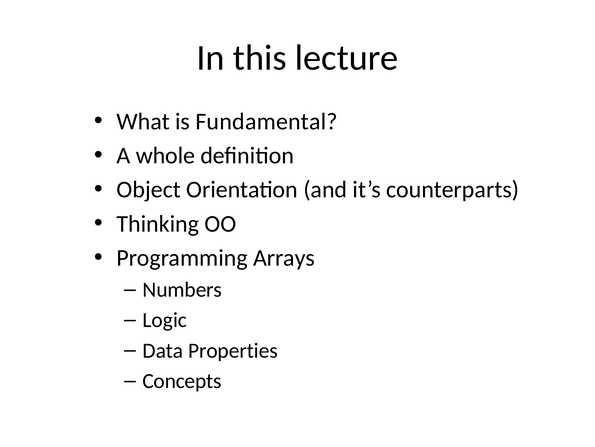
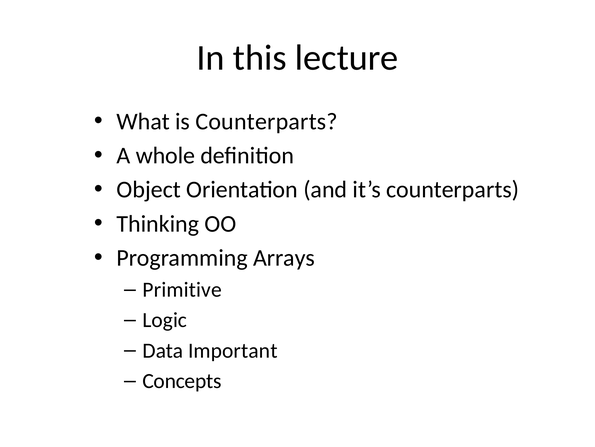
is Fundamental: Fundamental -> Counterparts
Numbers: Numbers -> Primitive
Properties: Properties -> Important
